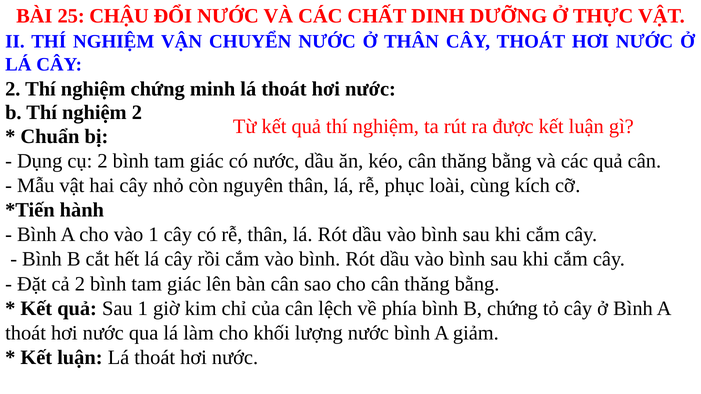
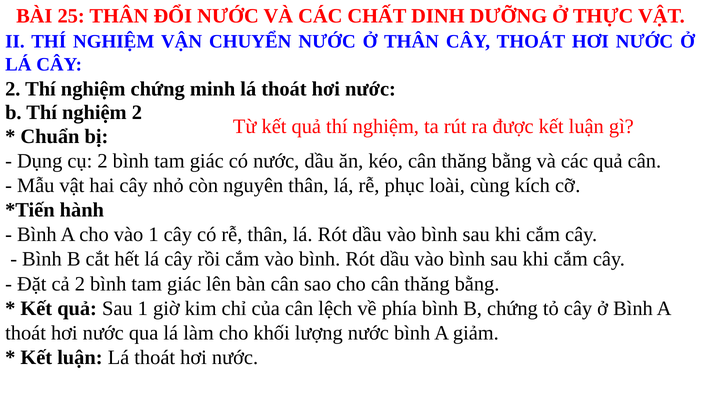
25 CHẬU: CHẬU -> THÂN
